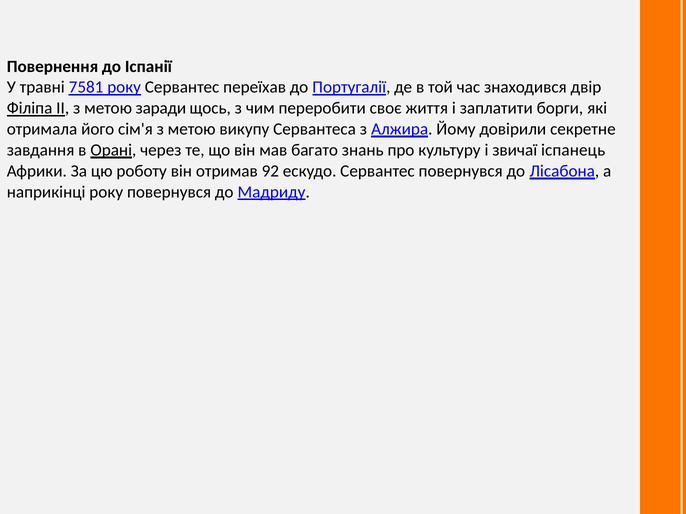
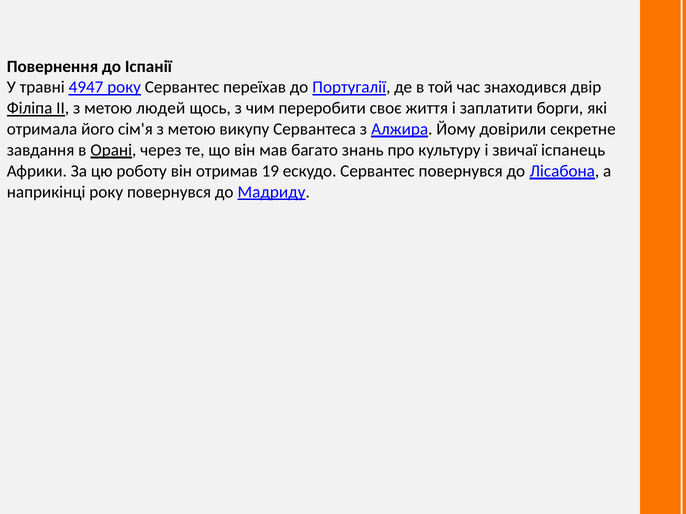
7581: 7581 -> 4947
заради: заради -> людей
92: 92 -> 19
